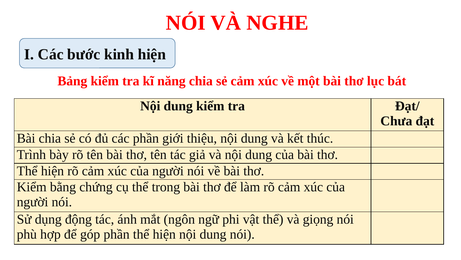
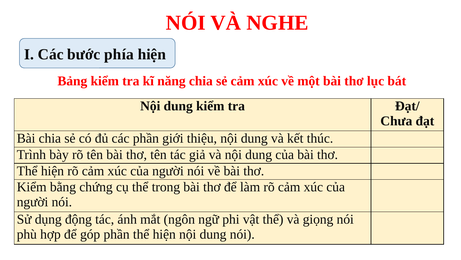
kinh: kinh -> phía
